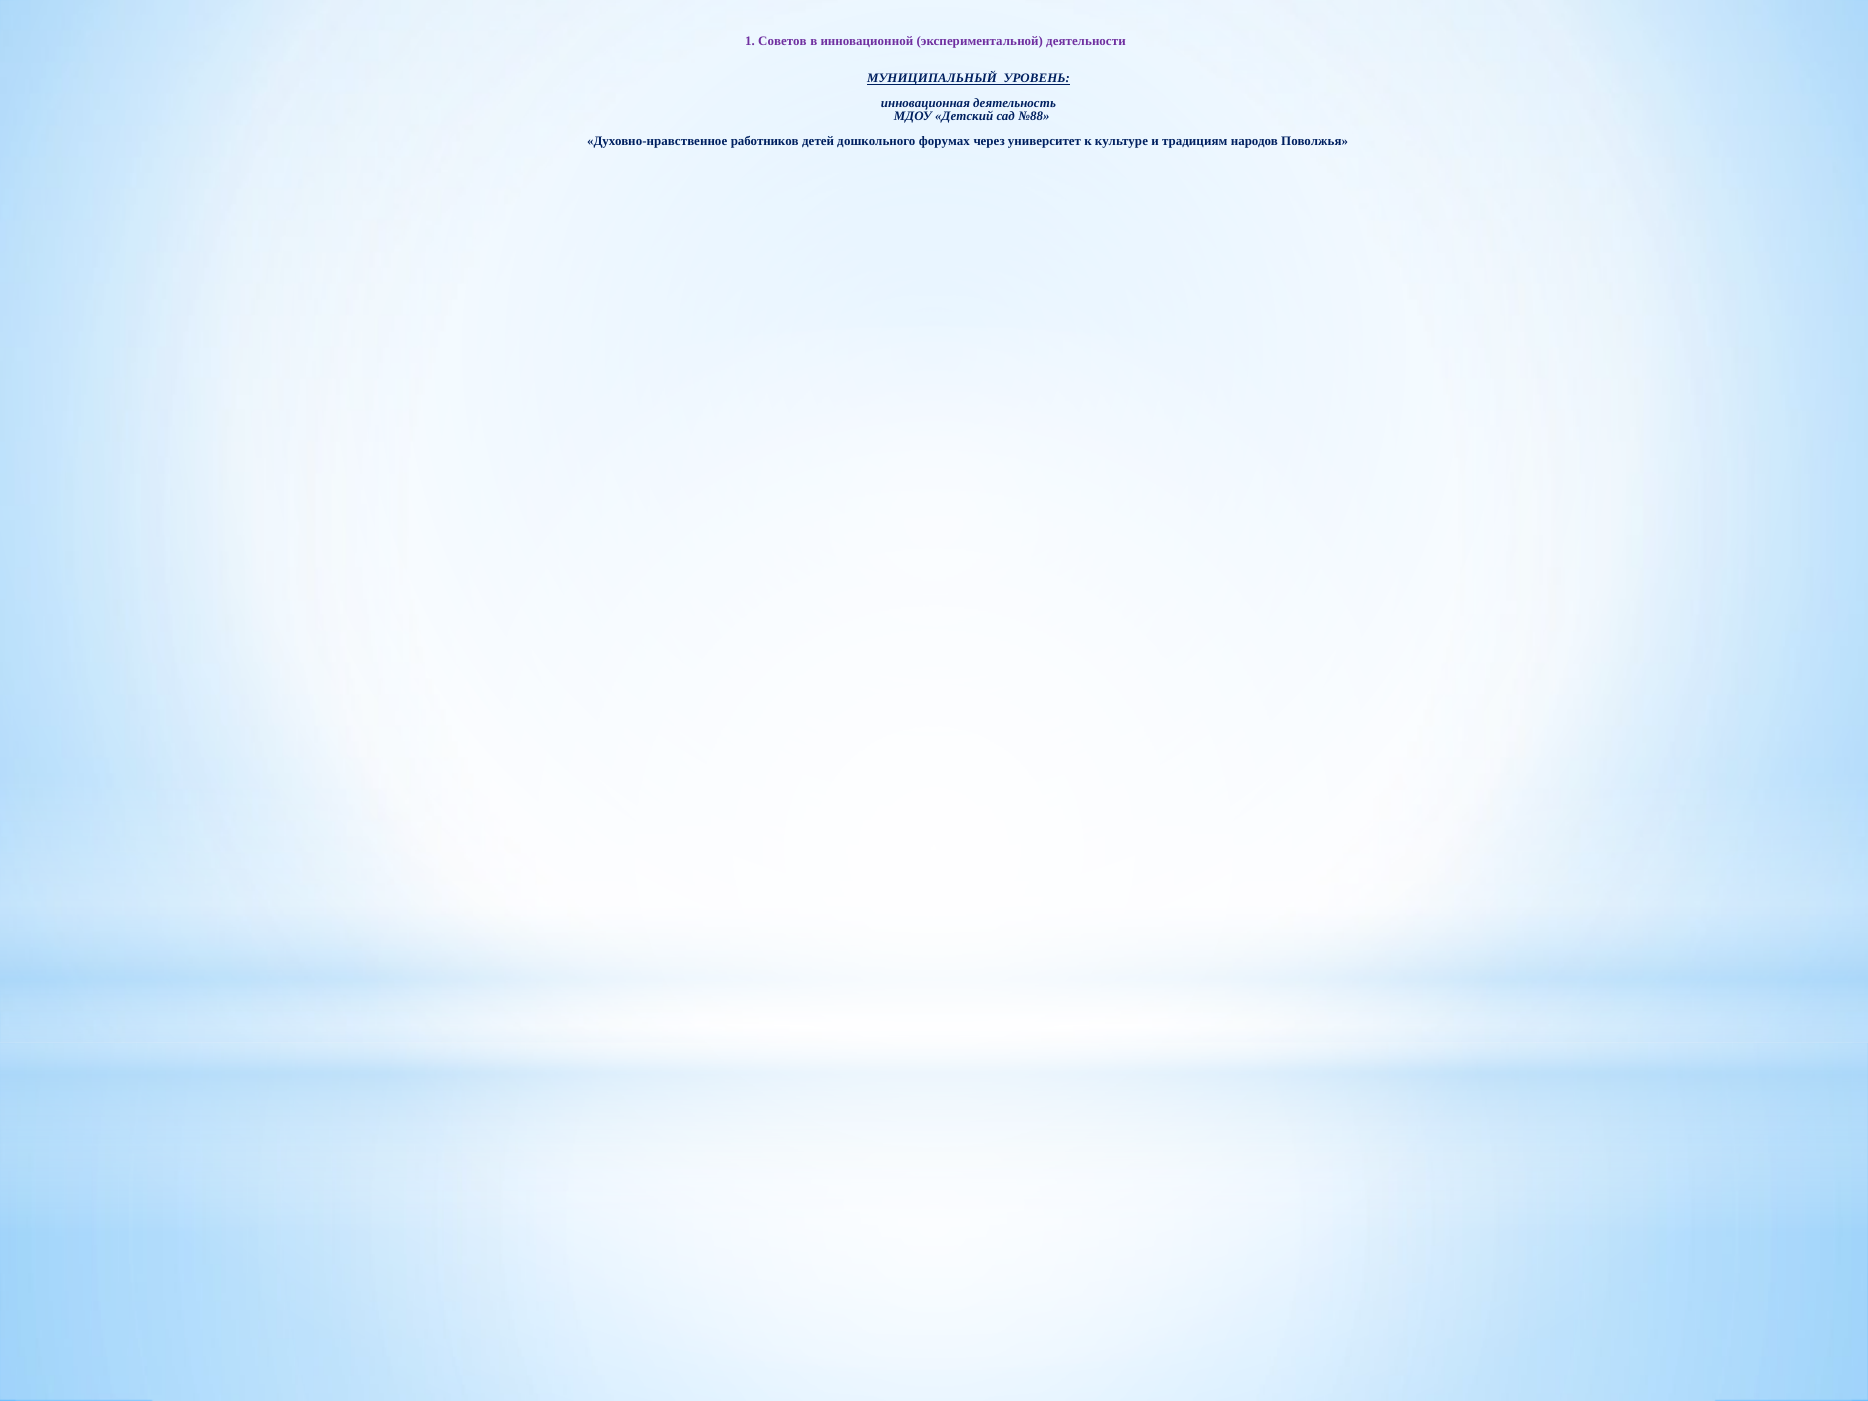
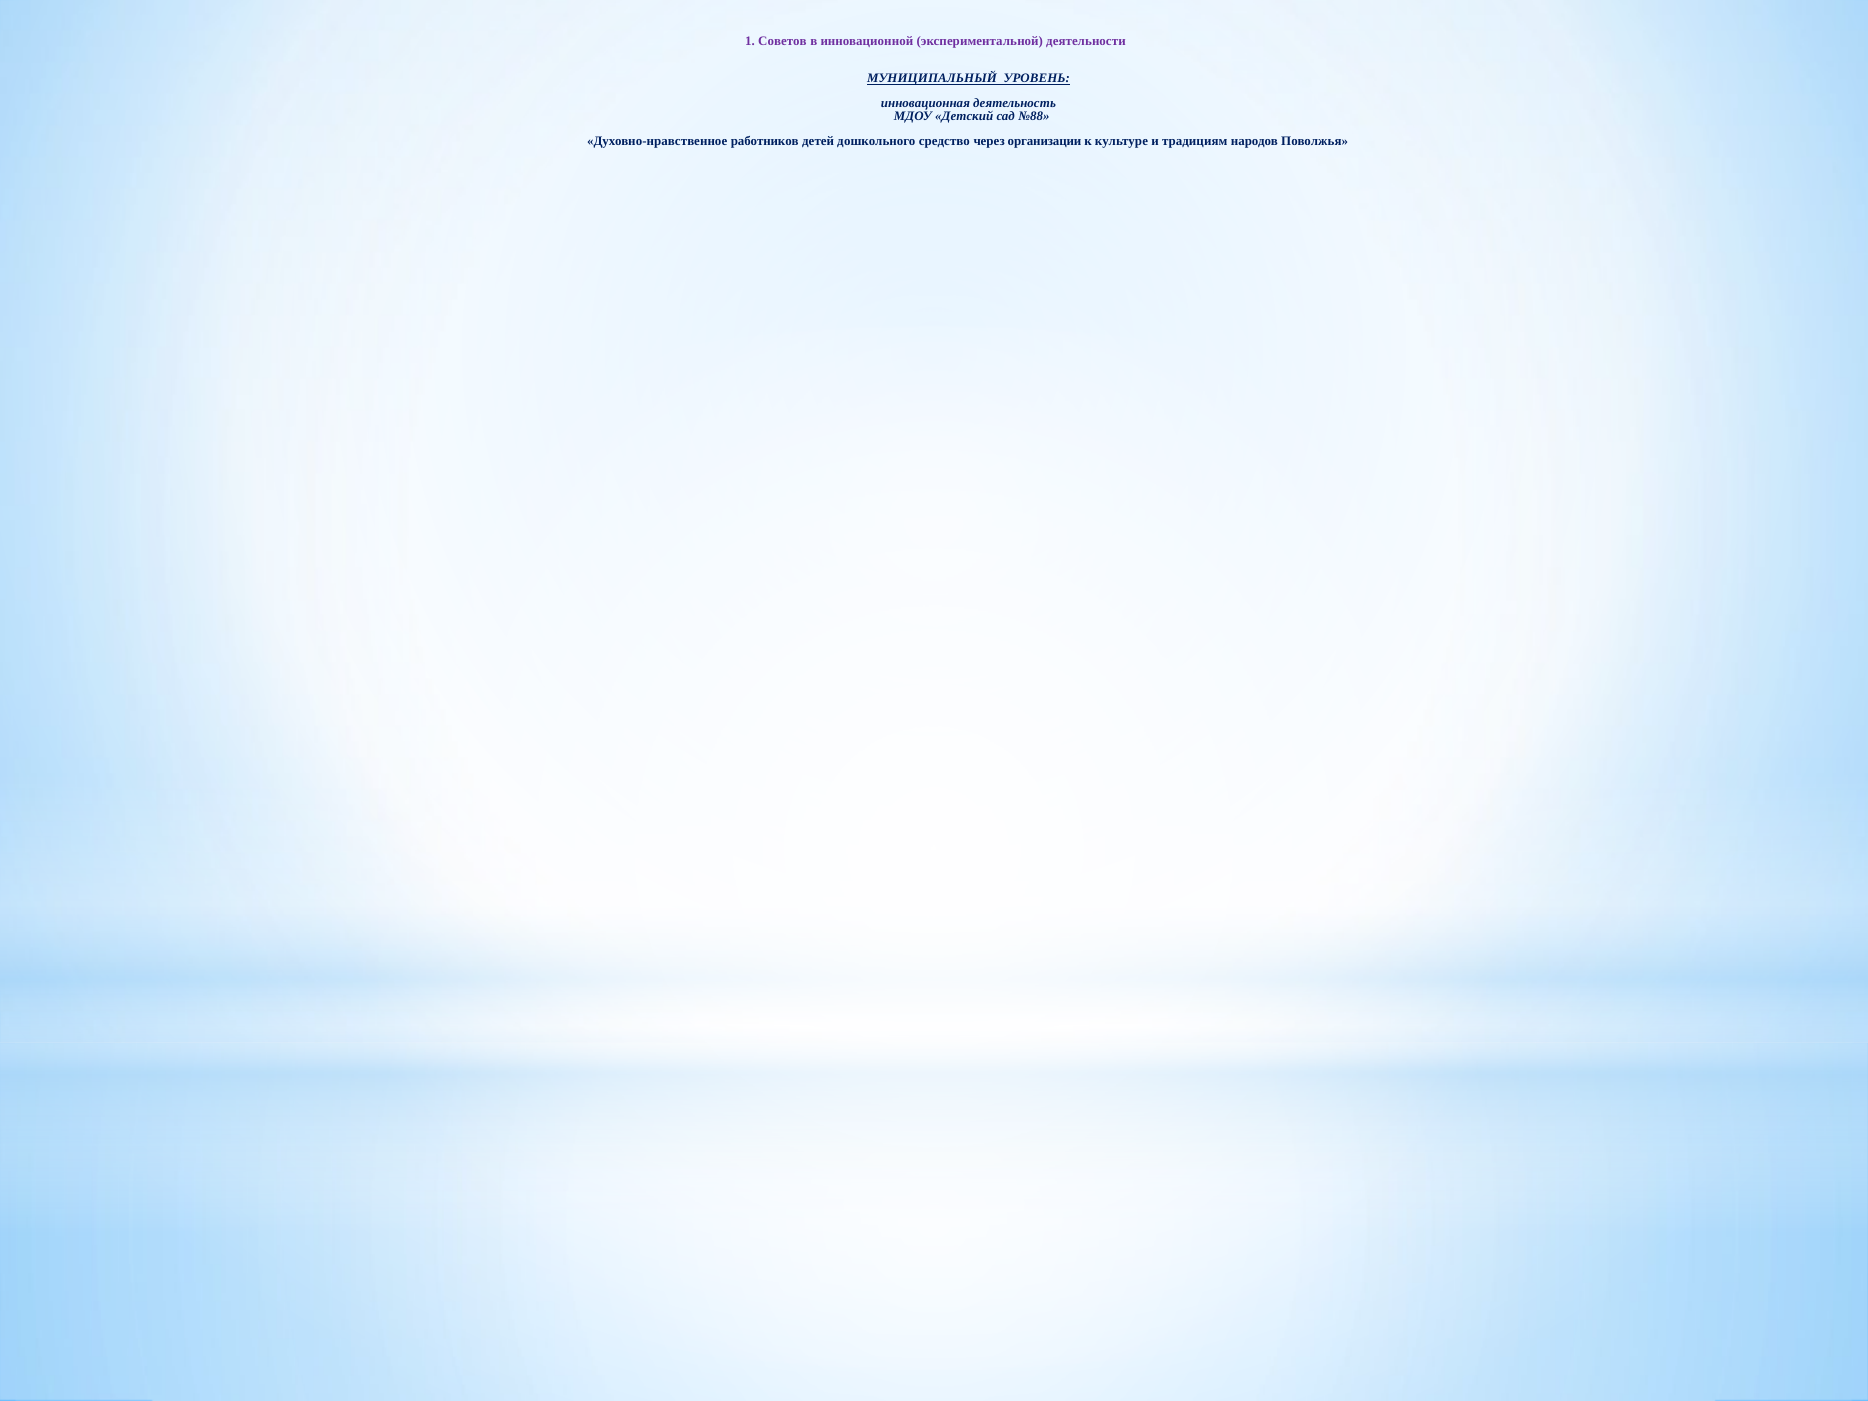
форумах: форумах -> средство
университет: университет -> организации
